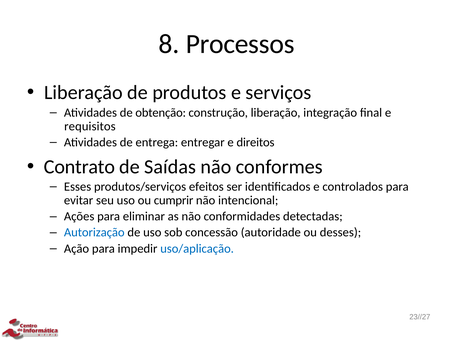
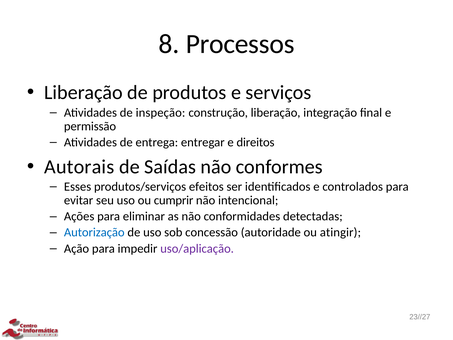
obtenção: obtenção -> inspeção
requisitos: requisitos -> permissão
Contrato: Contrato -> Autorais
desses: desses -> atingir
uso/aplicação colour: blue -> purple
